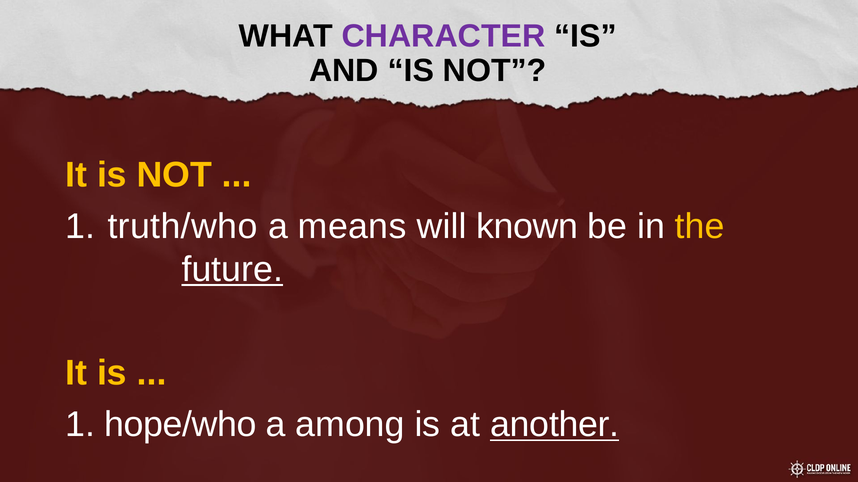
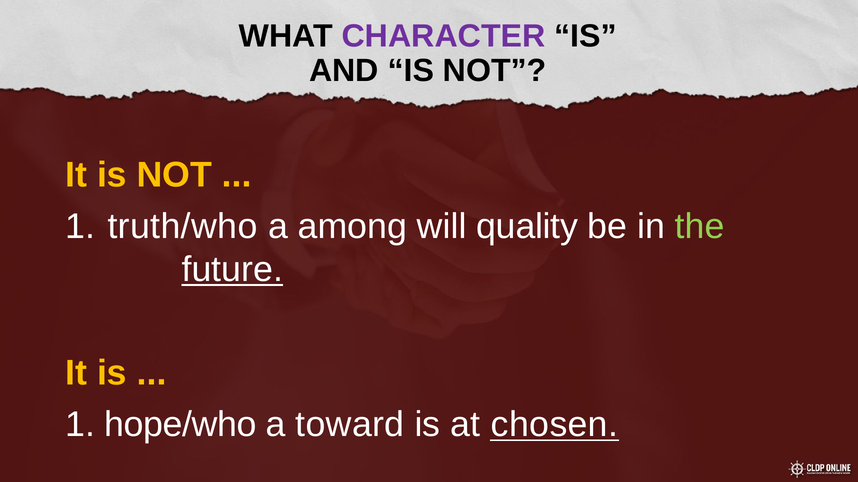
means: means -> among
known: known -> quality
the colour: yellow -> light green
among: among -> toward
another: another -> chosen
